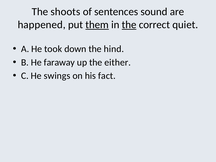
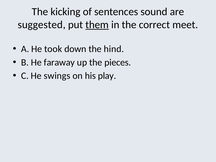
shoots: shoots -> kicking
happened: happened -> suggested
the at (129, 25) underline: present -> none
quiet: quiet -> meet
either: either -> pieces
fact: fact -> play
